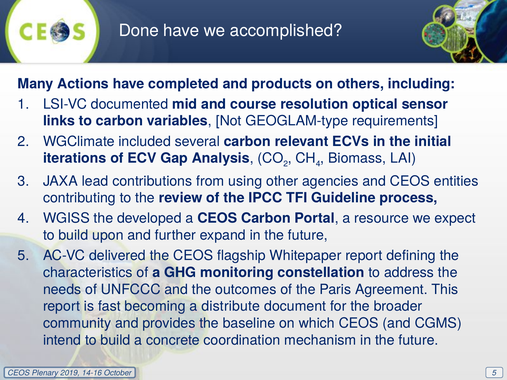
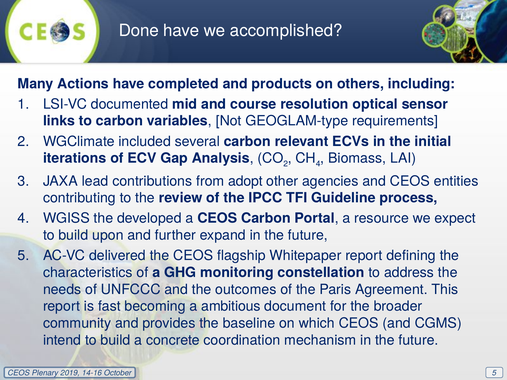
using: using -> adopt
distribute: distribute -> ambitious
